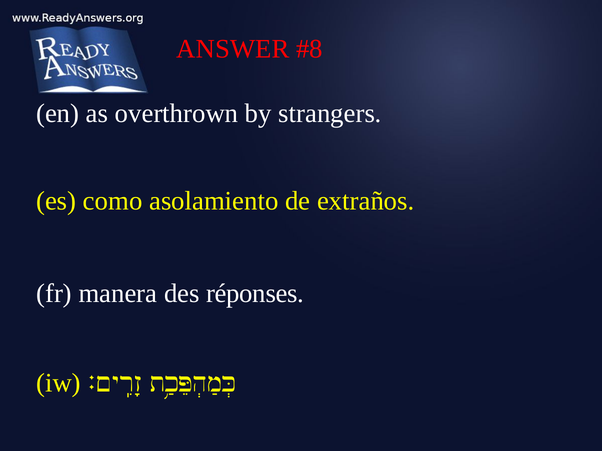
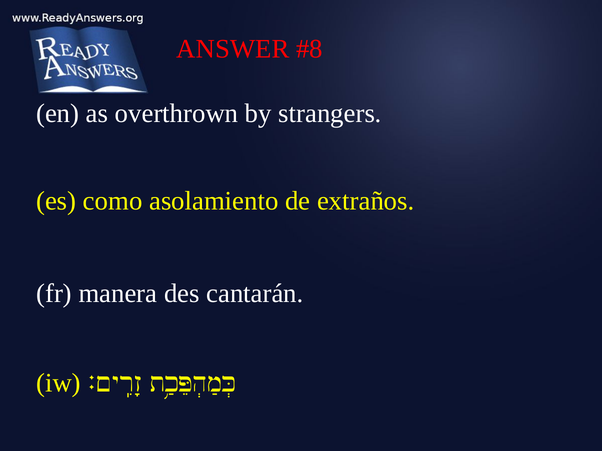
réponses: réponses -> cantarán
